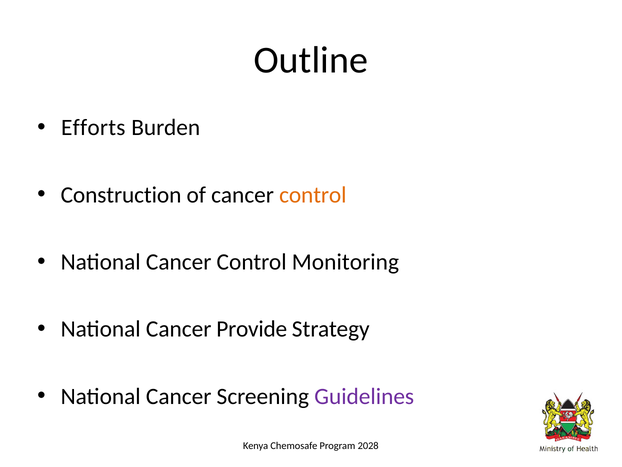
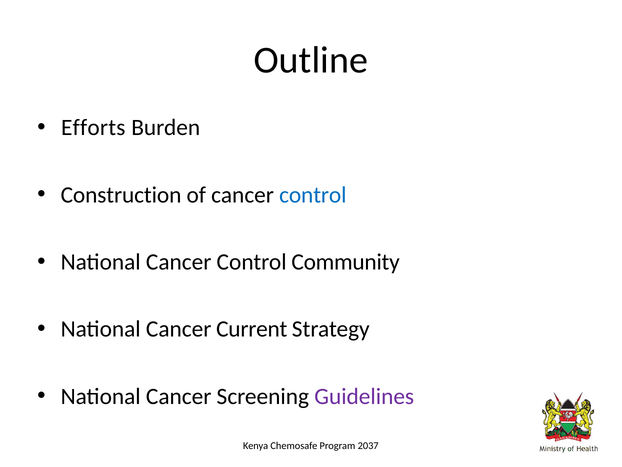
control at (313, 195) colour: orange -> blue
Monitoring: Monitoring -> Community
Provide: Provide -> Current
2028: 2028 -> 2037
